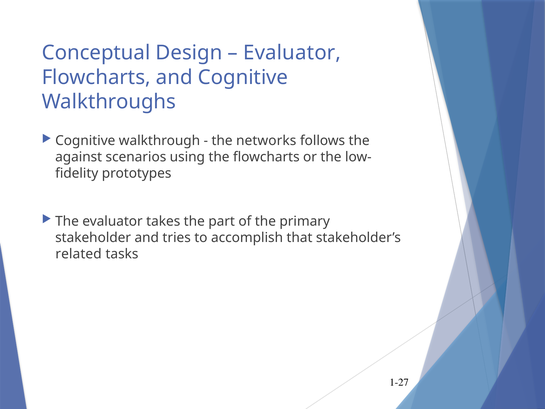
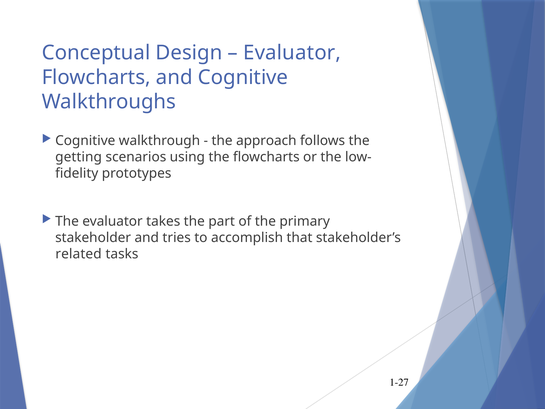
networks: networks -> approach
against: against -> getting
